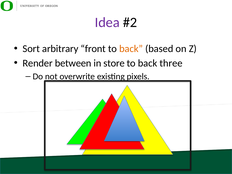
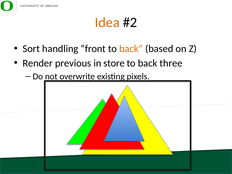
Idea colour: purple -> orange
arbitrary: arbitrary -> handling
between: between -> previous
